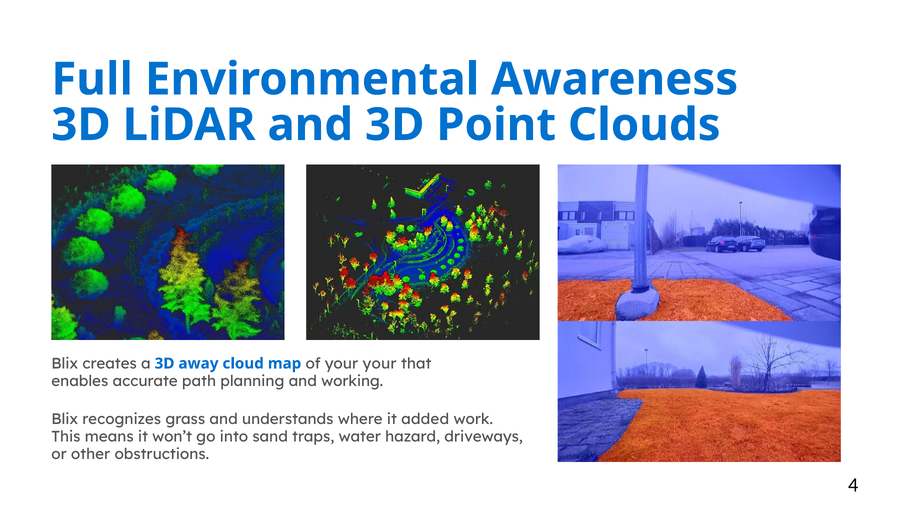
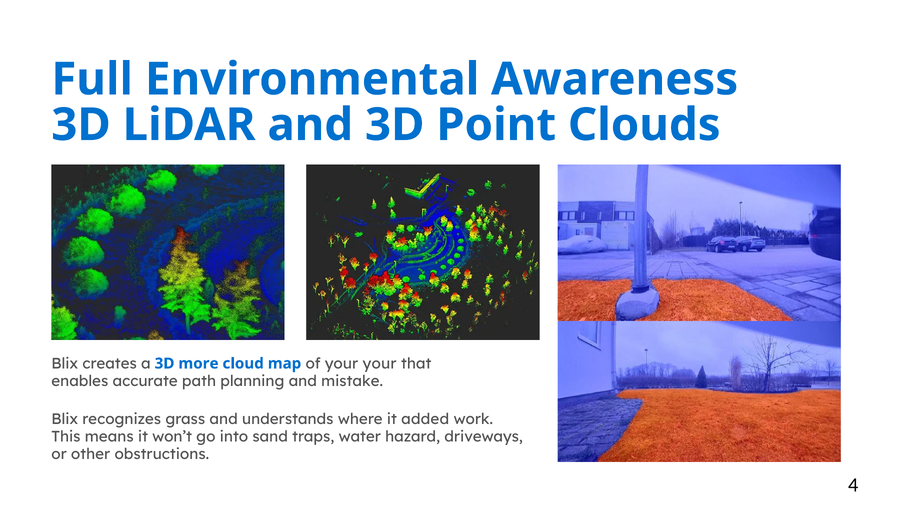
away: away -> more
working: working -> mistake
